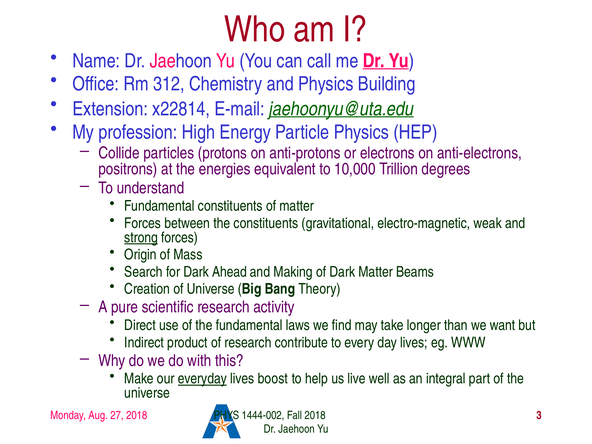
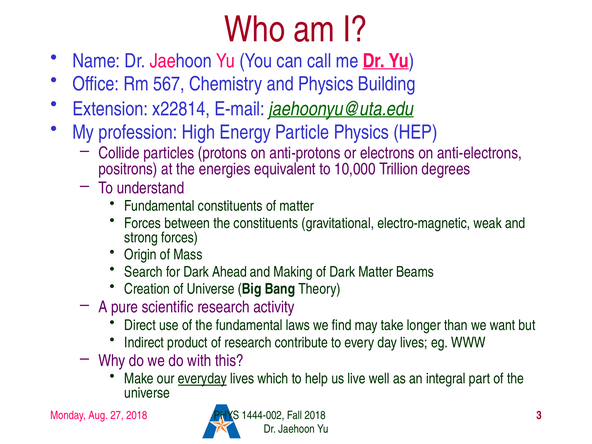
312: 312 -> 567
strong underline: present -> none
boost: boost -> which
